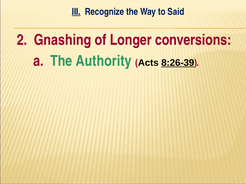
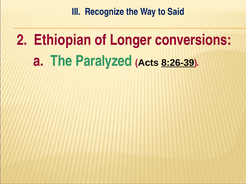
III underline: present -> none
Gnashing: Gnashing -> Ethiopian
Authority: Authority -> Paralyzed
